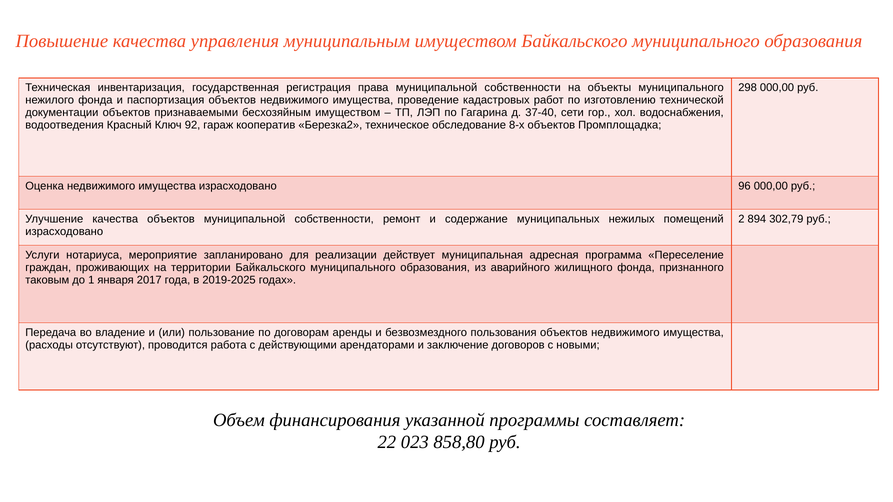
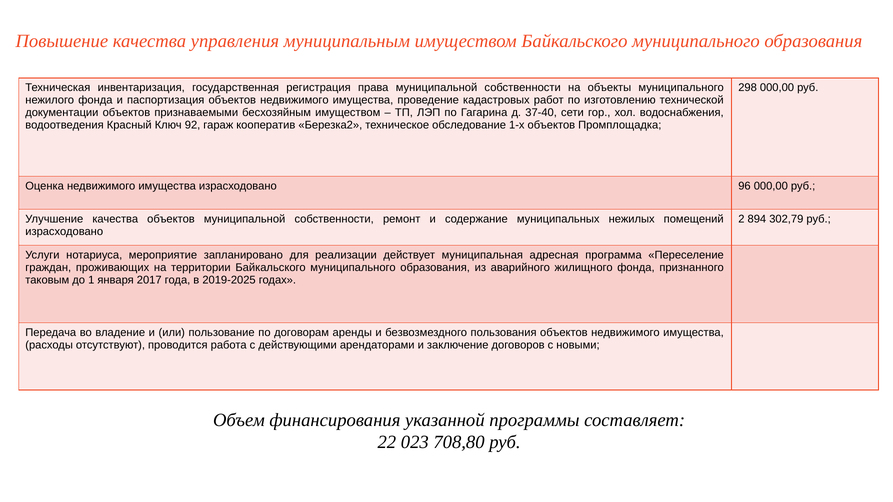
8-х: 8-х -> 1-х
858,80: 858,80 -> 708,80
